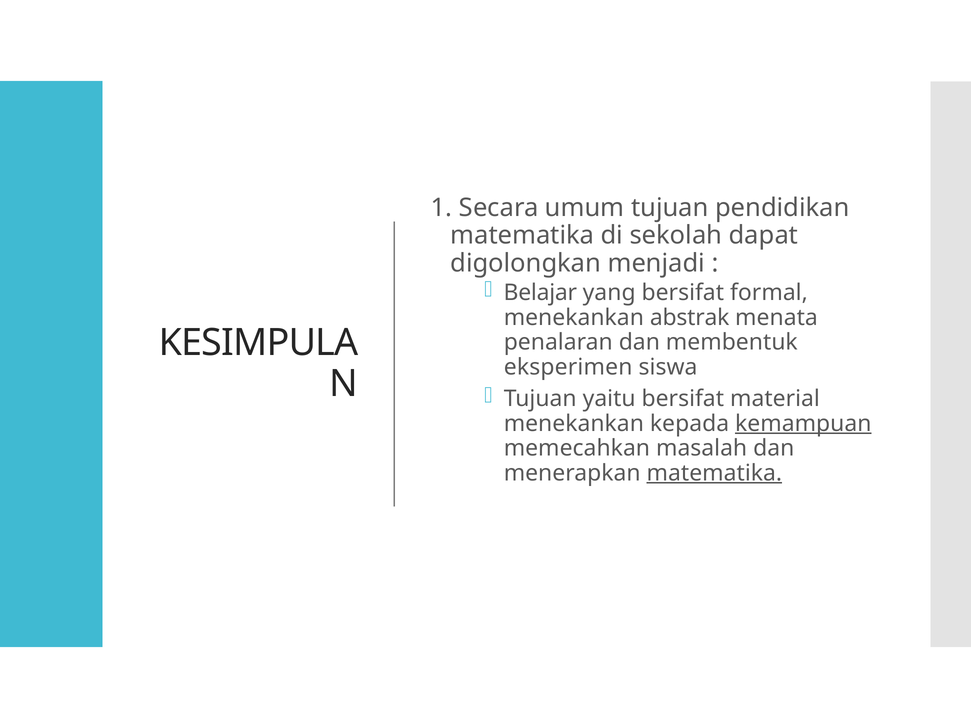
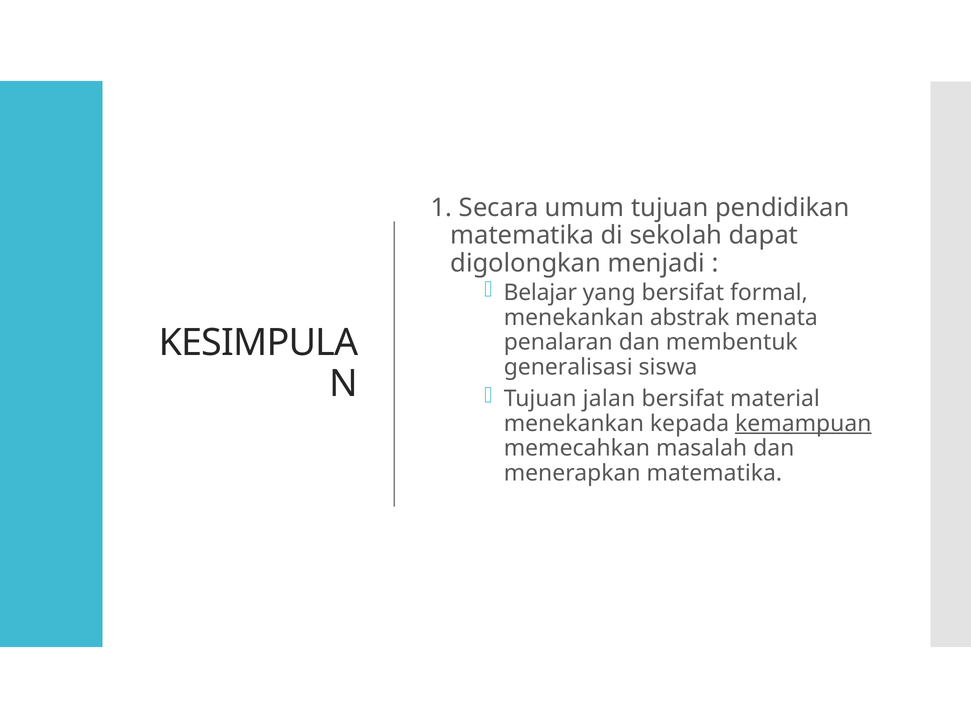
eksperimen: eksperimen -> generalisasi
yaitu: yaitu -> jalan
matematika at (714, 473) underline: present -> none
